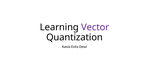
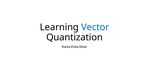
Vector colour: purple -> blue
